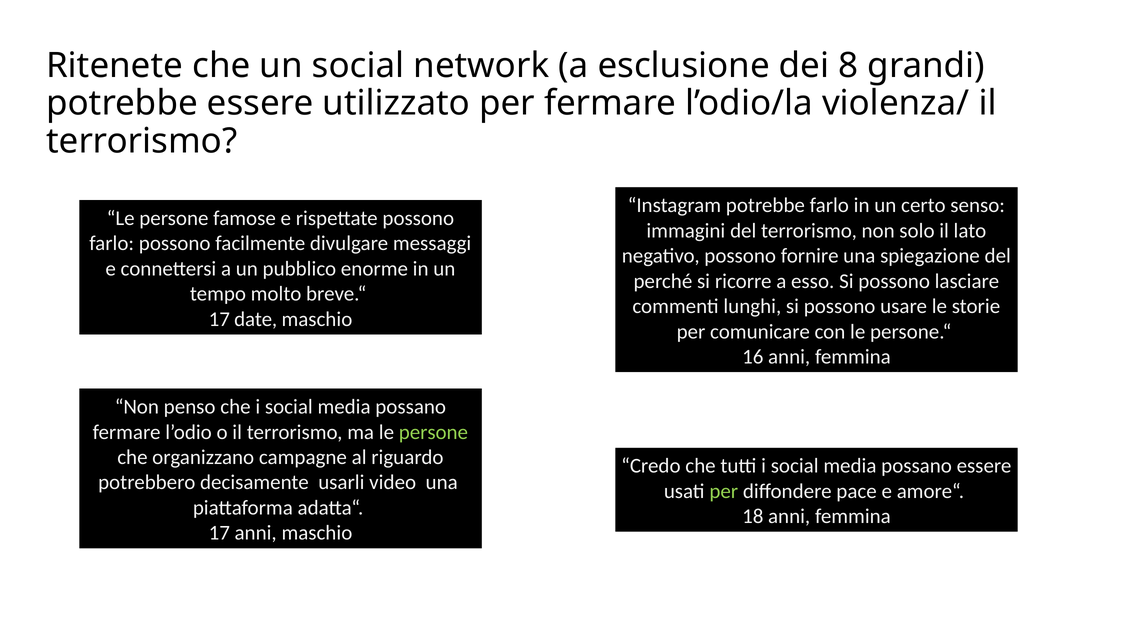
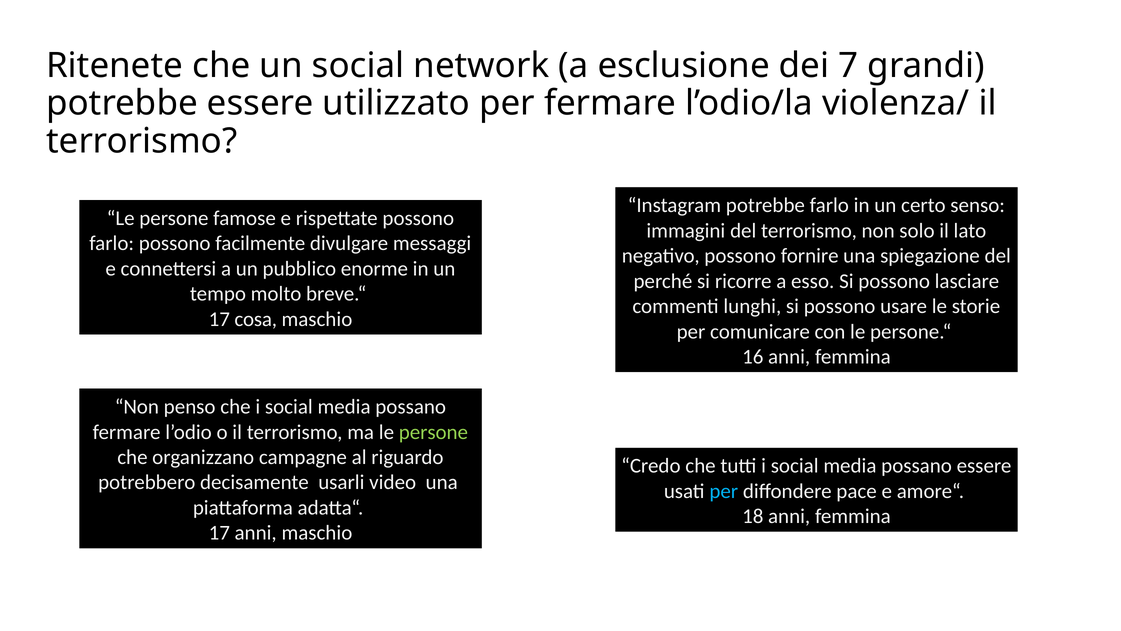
8: 8 -> 7
date: date -> cosa
per at (724, 491) colour: light green -> light blue
